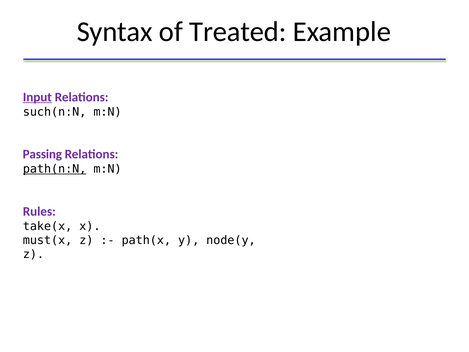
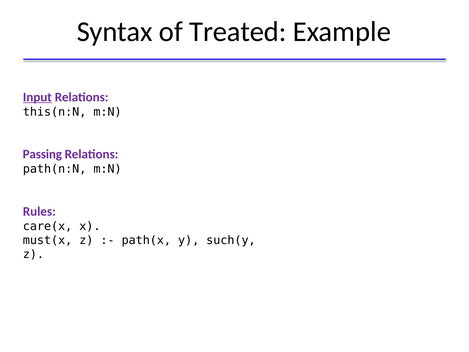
such(n:N: such(n:N -> this(n:N
path(n:N underline: present -> none
take(x: take(x -> care(x
node(y: node(y -> such(y
